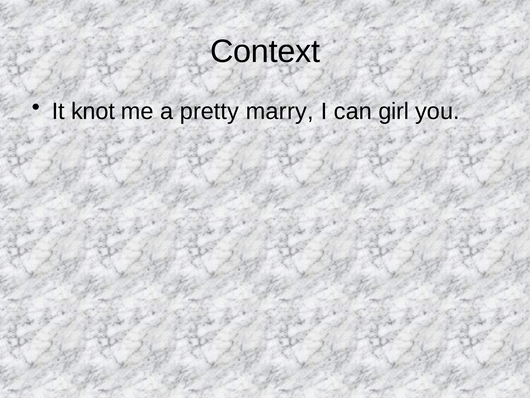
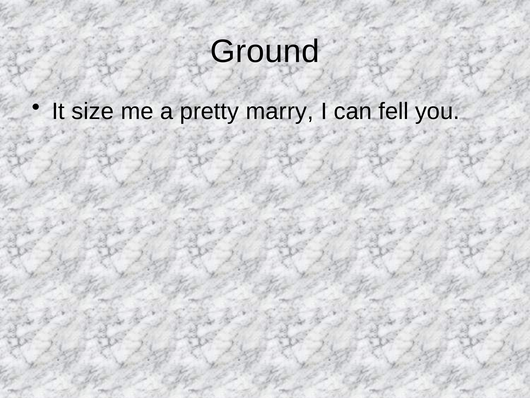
Context: Context -> Ground
knot: knot -> size
girl: girl -> fell
